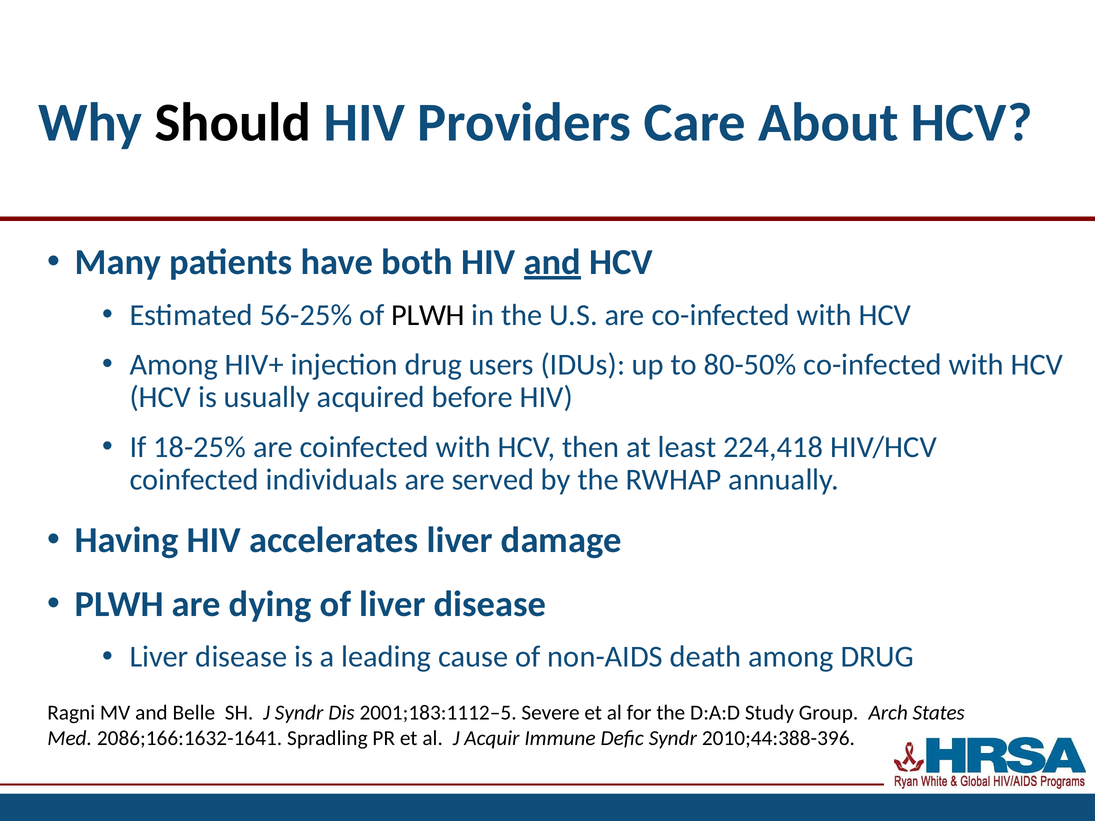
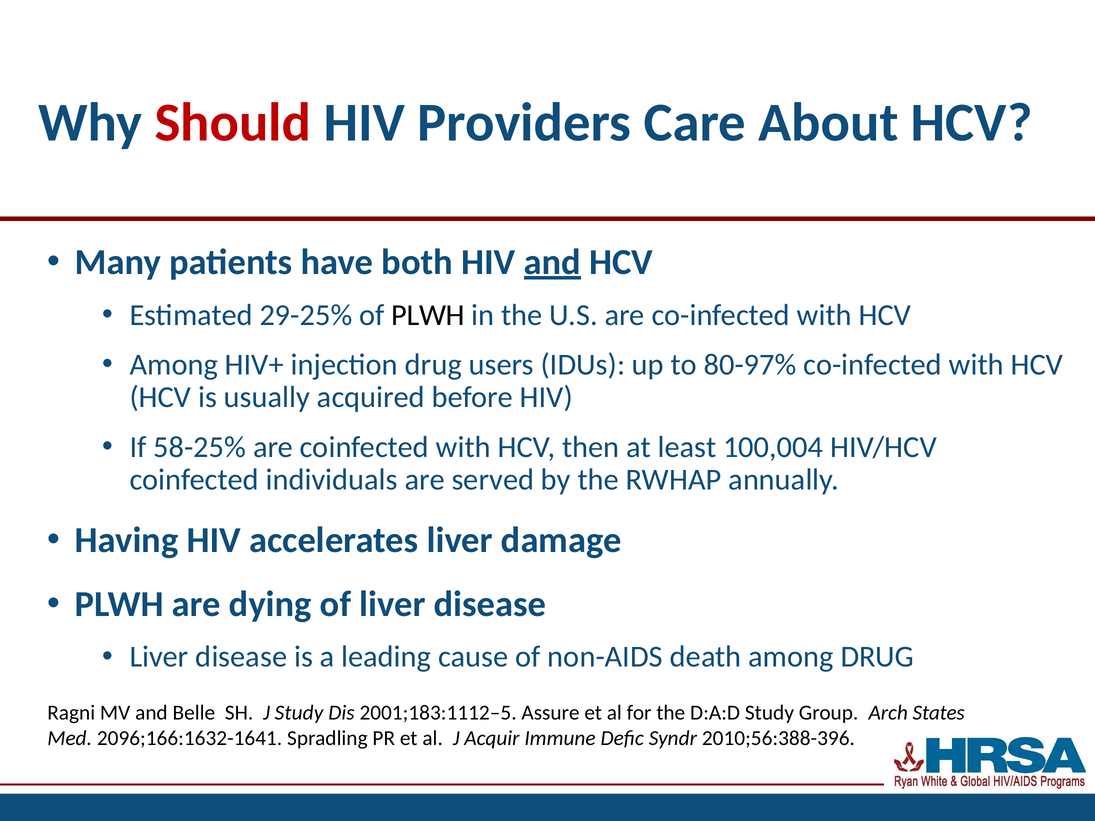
Should colour: black -> red
56-25%: 56-25% -> 29-25%
80-50%: 80-50% -> 80-97%
18-25%: 18-25% -> 58-25%
224,418: 224,418 -> 100,004
J Syndr: Syndr -> Study
Severe: Severe -> Assure
2086;166:1632-1641: 2086;166:1632-1641 -> 2096;166:1632-1641
2010;44:388-396: 2010;44:388-396 -> 2010;56:388-396
